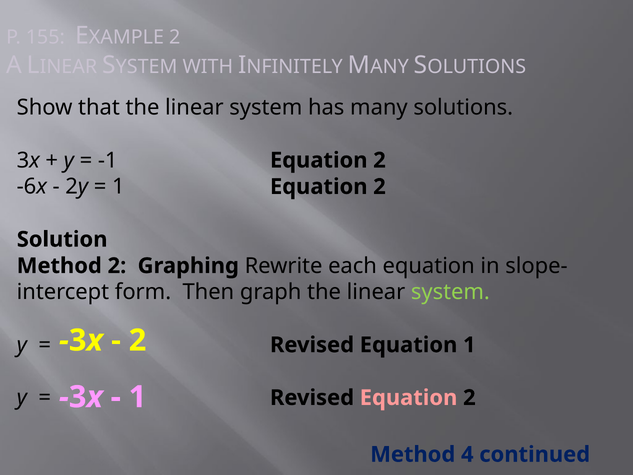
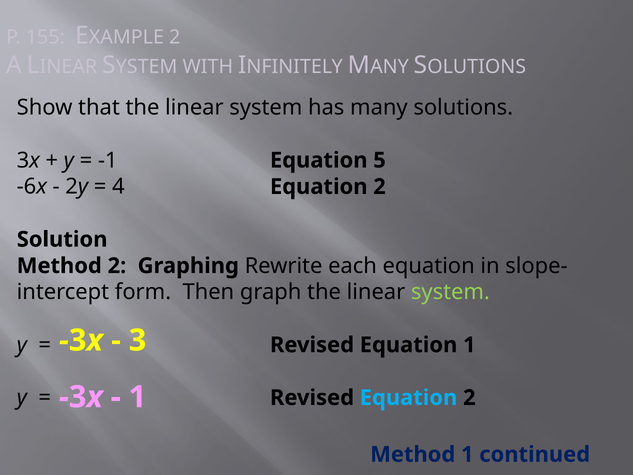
-1 Equation 2: 2 -> 5
1 at (118, 187): 1 -> 4
2 at (138, 340): 2 -> 3
Equation at (409, 398) colour: pink -> light blue
Method 4: 4 -> 1
